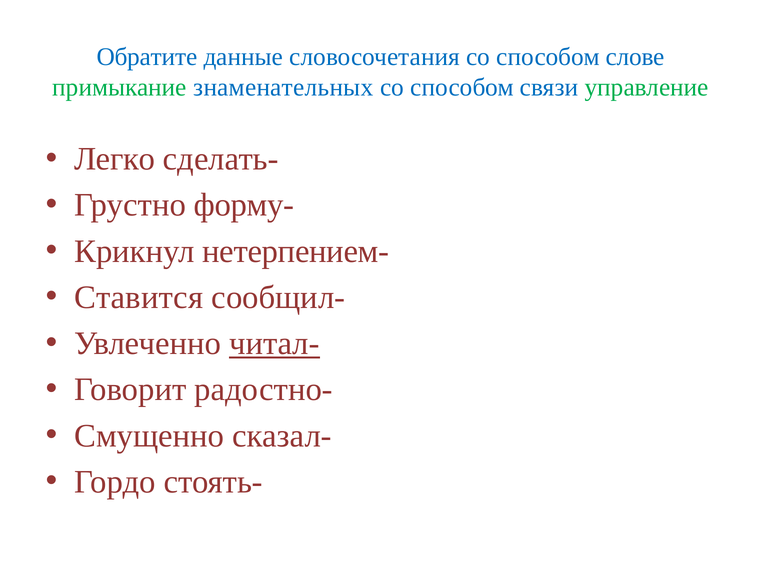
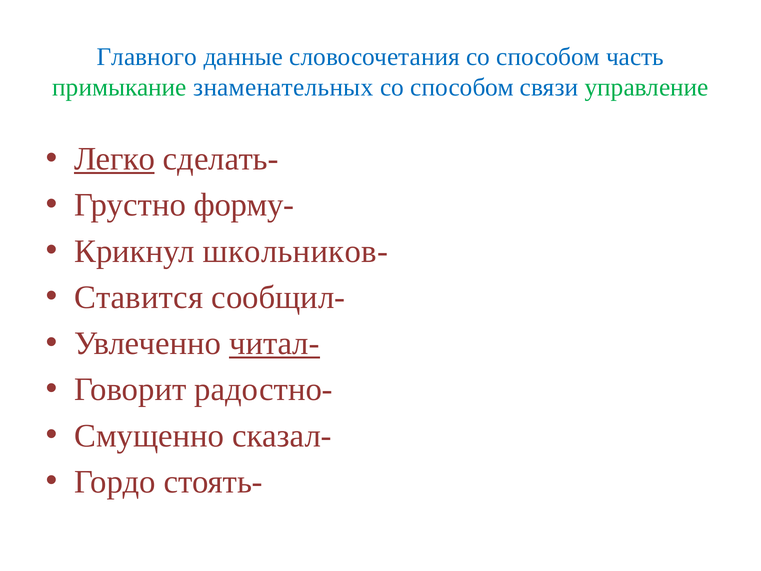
Обратите: Обратите -> Главного
слове: слове -> часть
Легко underline: none -> present
нетерпением-: нетерпением- -> школьников-
